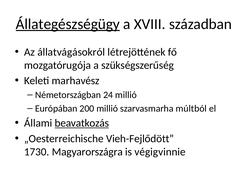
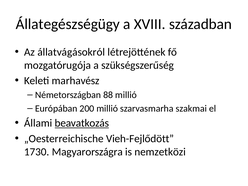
Állategészségügy underline: present -> none
24: 24 -> 88
múltból: múltból -> szakmai
végigvinnie: végigvinnie -> nemzetközi
